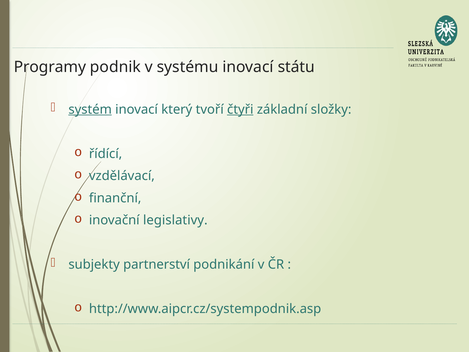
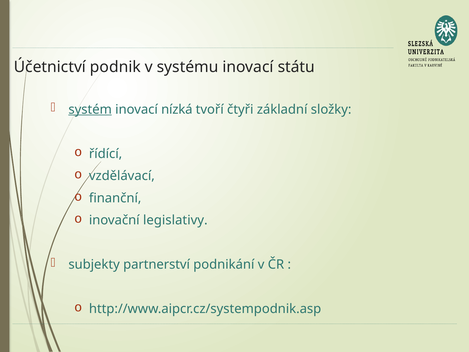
Programy: Programy -> Účetnictví
který: který -> nízká
čtyři underline: present -> none
